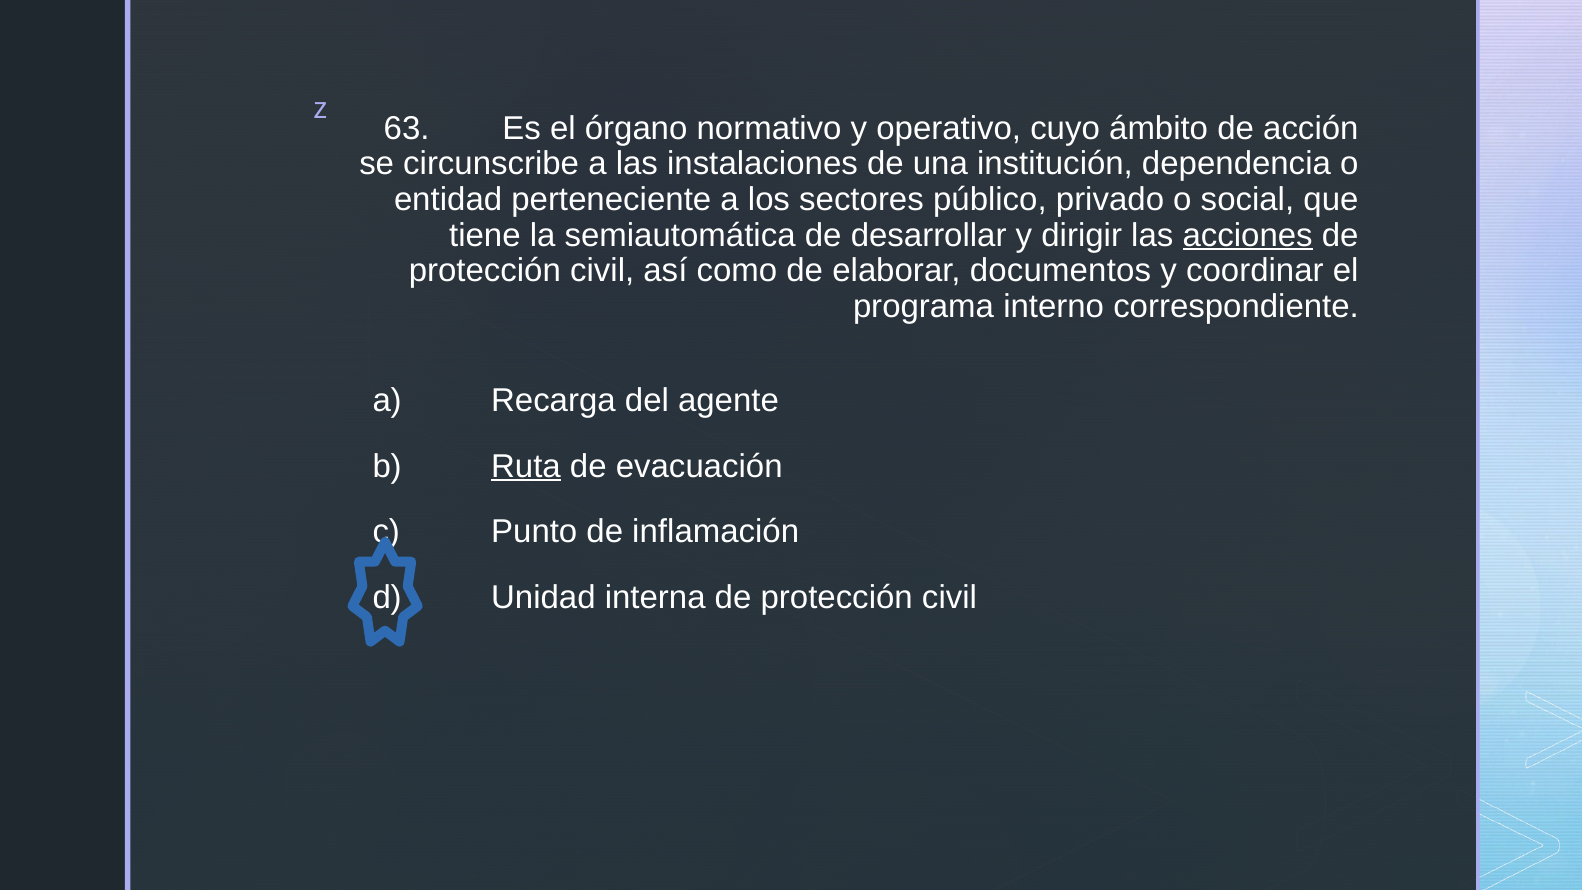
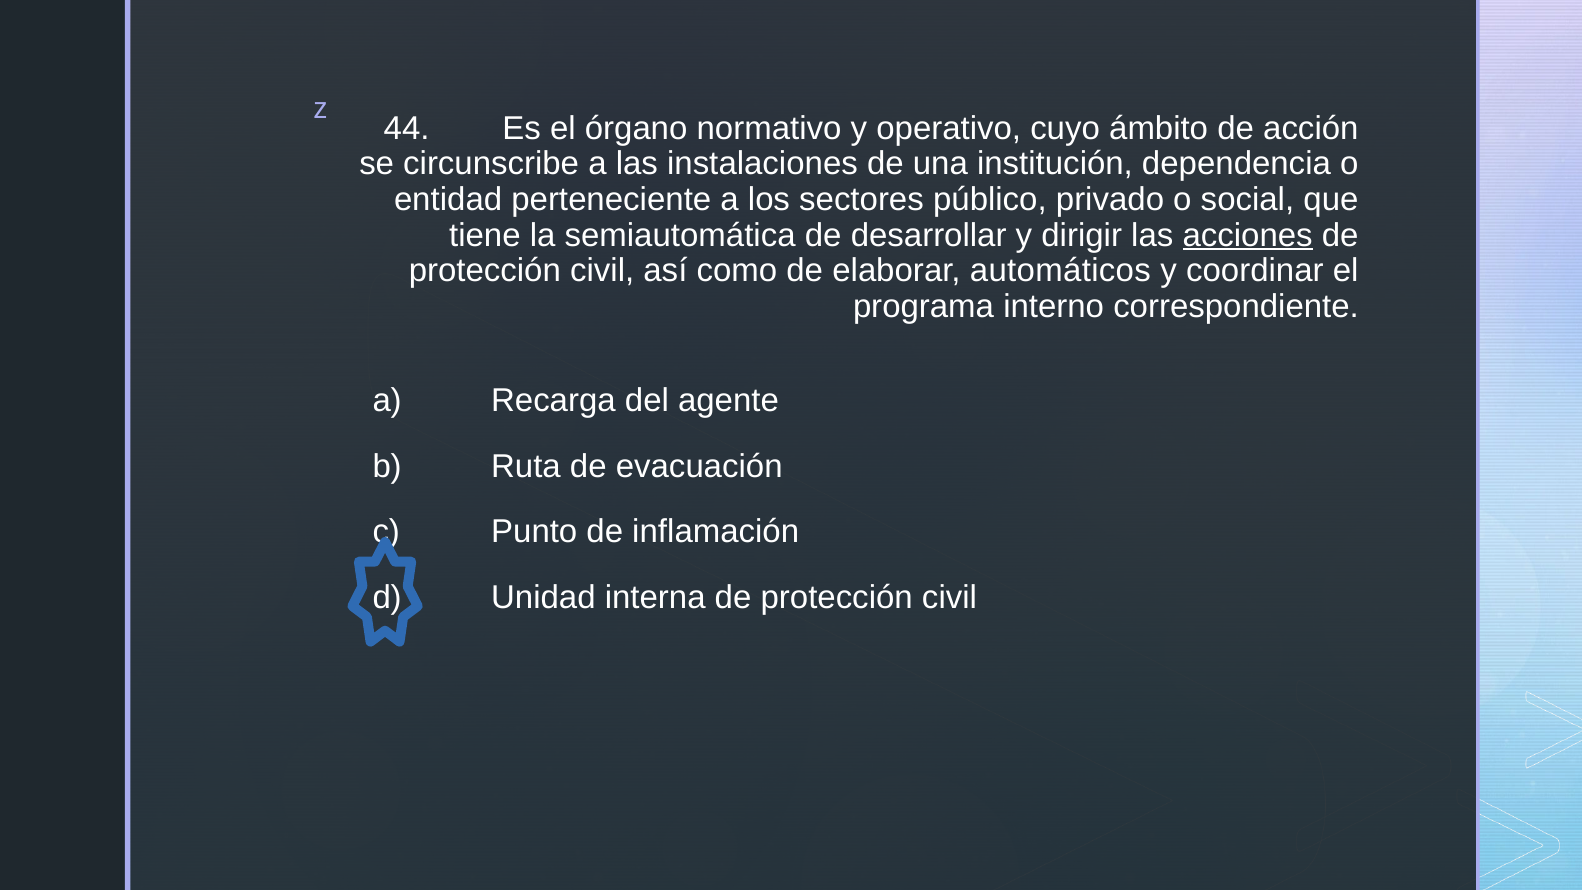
63: 63 -> 44
documentos: documentos -> automáticos
Ruta underline: present -> none
